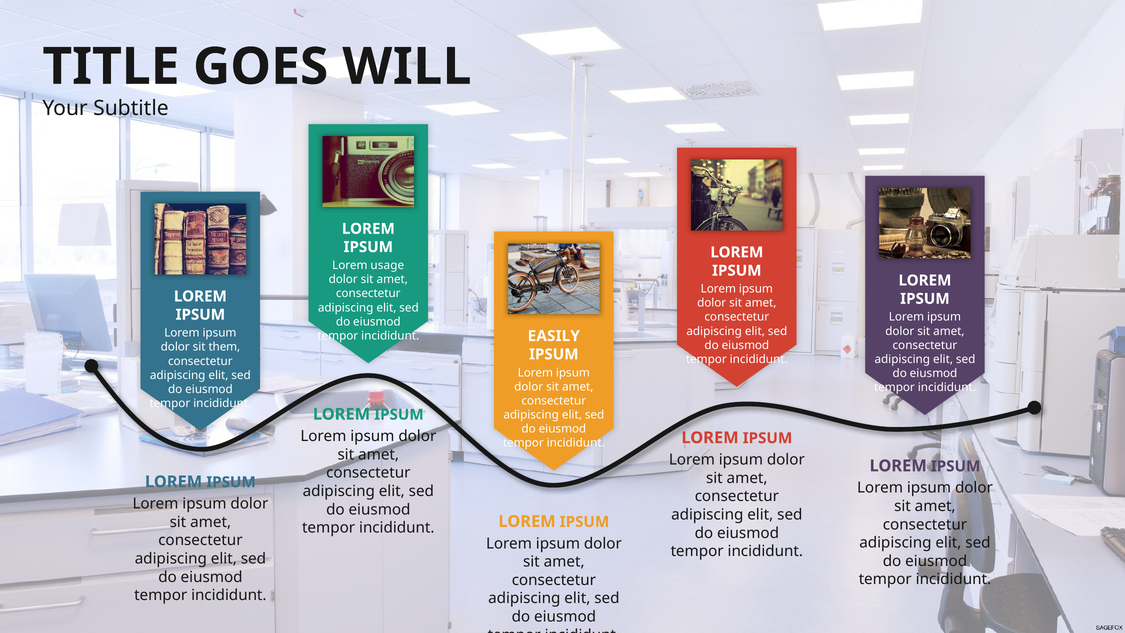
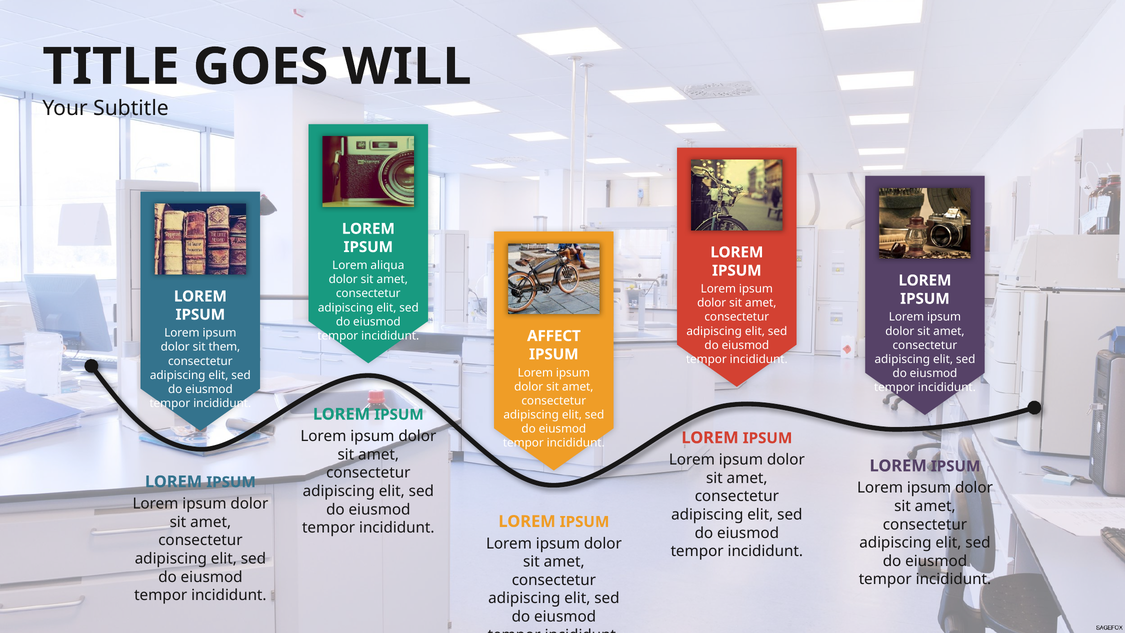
usage: usage -> aliqua
EASILY: EASILY -> AFFECT
